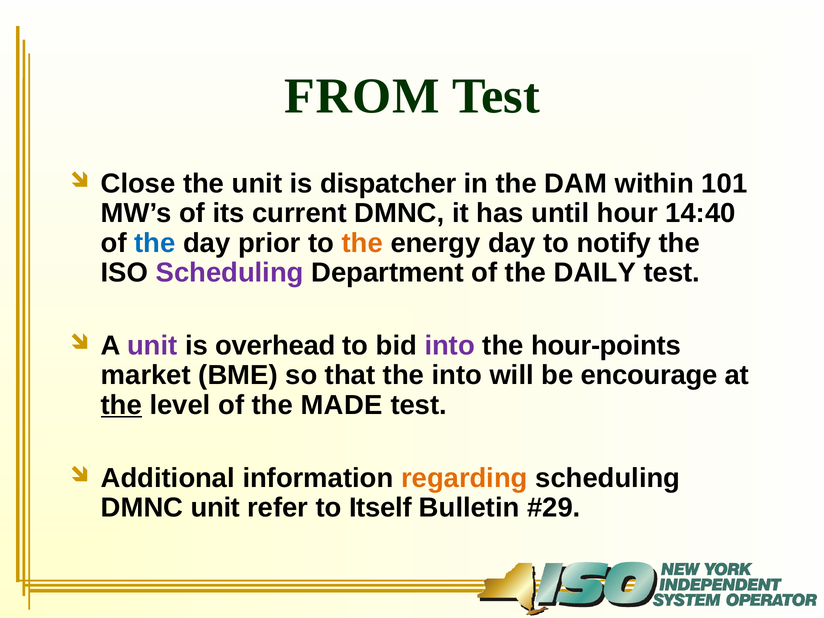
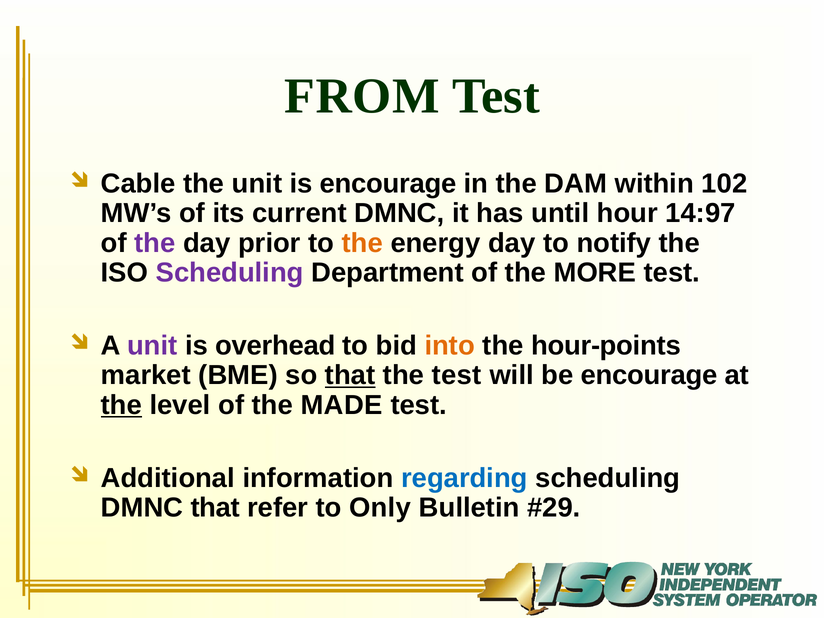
Close: Close -> Cable
is dispatcher: dispatcher -> encourage
101: 101 -> 102
14:40: 14:40 -> 14:97
the at (155, 243) colour: blue -> purple
DAILY: DAILY -> MORE
into at (450, 346) colour: purple -> orange
that at (350, 375) underline: none -> present
the into: into -> test
regarding colour: orange -> blue
DMNC unit: unit -> that
Itself: Itself -> Only
